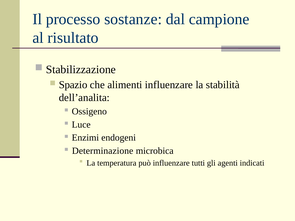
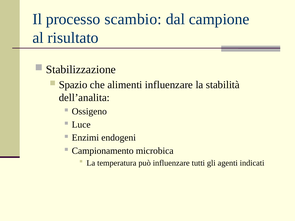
sostanze: sostanze -> scambio
Determinazione: Determinazione -> Campionamento
